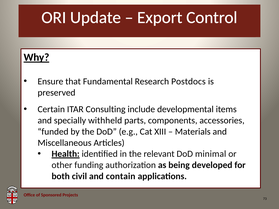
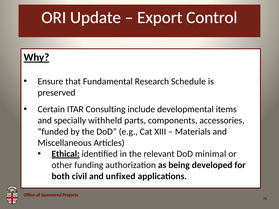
Postdocs: Postdocs -> Schedule
Health: Health -> Ethical
contain: contain -> unfixed
